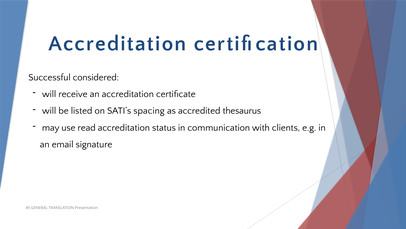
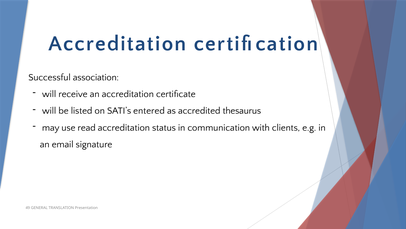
considered: considered -> association
spacing: spacing -> entered
